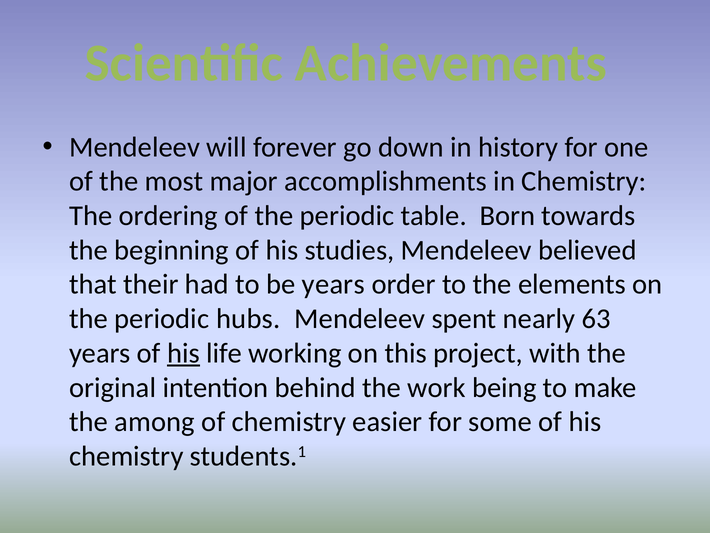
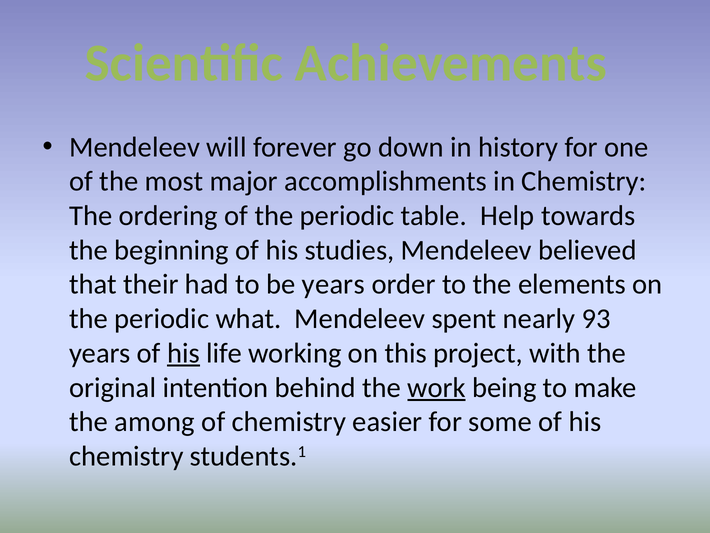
Born: Born -> Help
hubs: hubs -> what
63: 63 -> 93
work underline: none -> present
